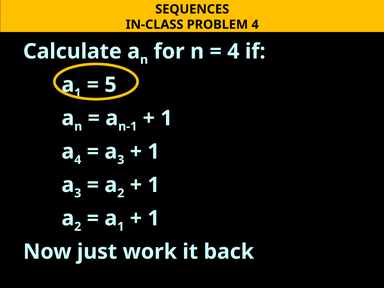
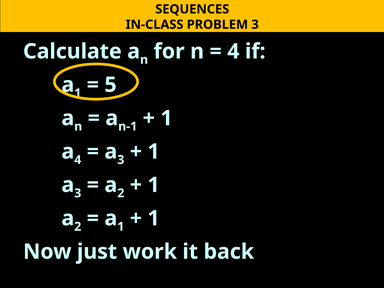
PROBLEM 4: 4 -> 3
